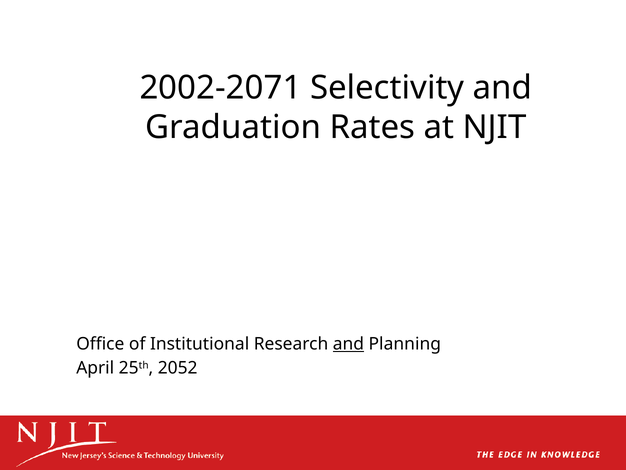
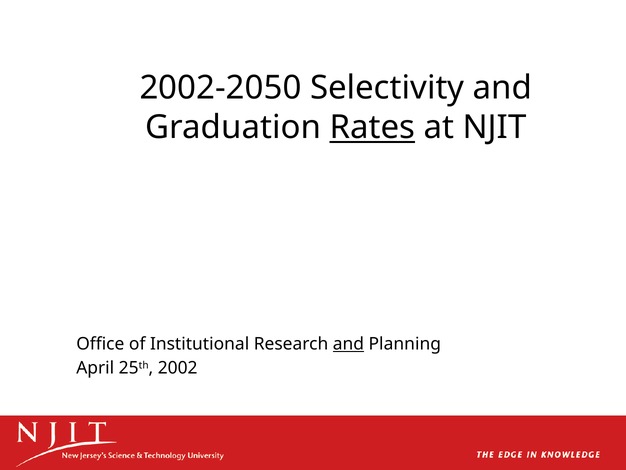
2002-2071: 2002-2071 -> 2002-2050
Rates underline: none -> present
2052: 2052 -> 2002
